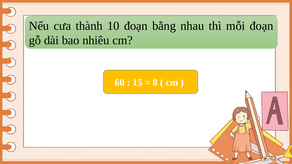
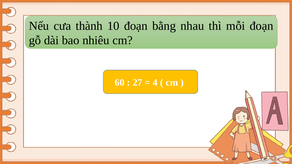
15: 15 -> 27
8: 8 -> 4
